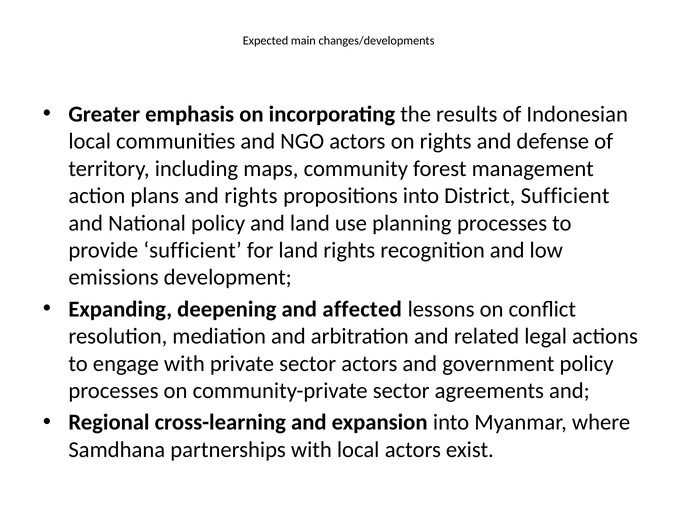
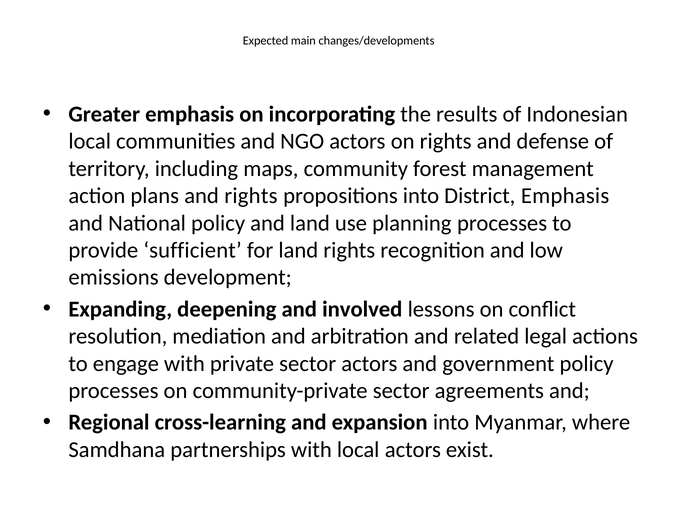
District Sufficient: Sufficient -> Emphasis
affected: affected -> involved
